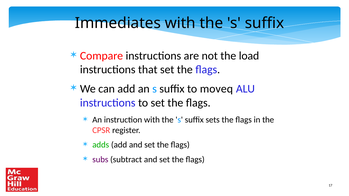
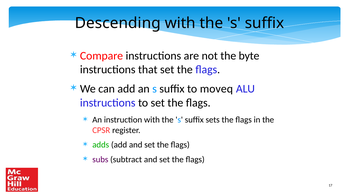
Immediates: Immediates -> Descending
load: load -> byte
